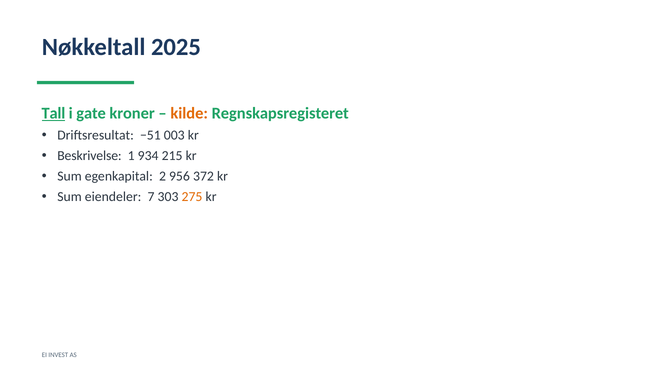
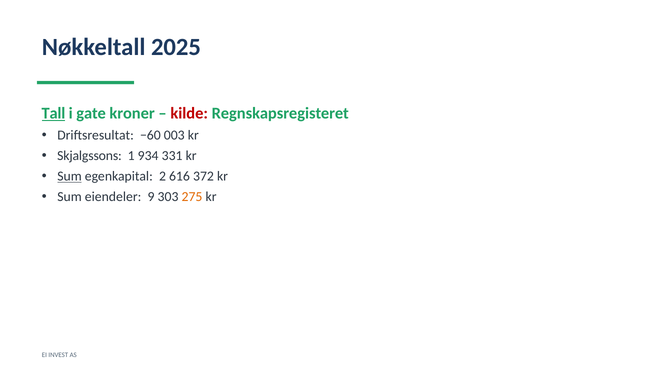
kilde colour: orange -> red
−51: −51 -> −60
Beskrivelse: Beskrivelse -> Skjalgssons
215: 215 -> 331
Sum at (70, 176) underline: none -> present
956: 956 -> 616
7: 7 -> 9
